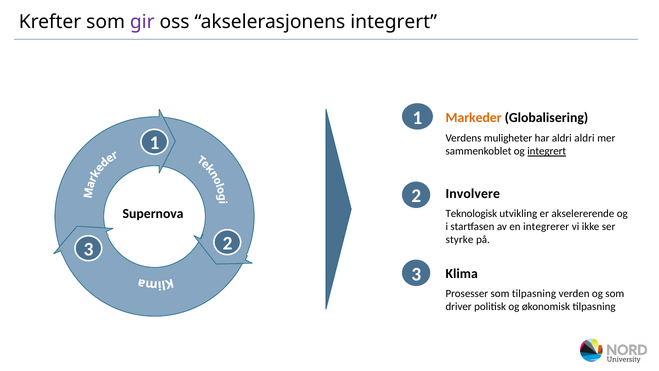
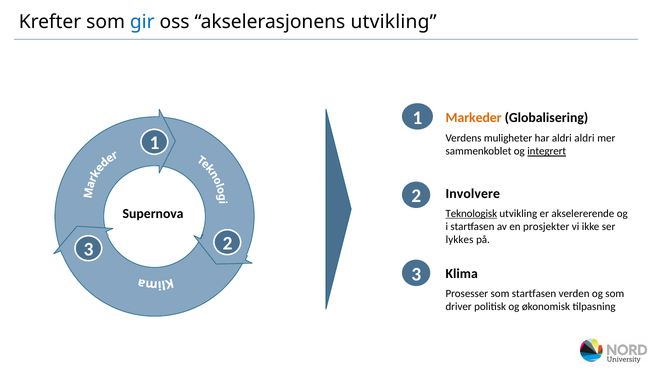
gir colour: purple -> blue
akselerasjonens integrert: integrert -> utvikling
Teknologisk underline: none -> present
integrerer: integrerer -> prosjekter
styrke: styrke -> lykkes
som tilpasning: tilpasning -> startfasen
